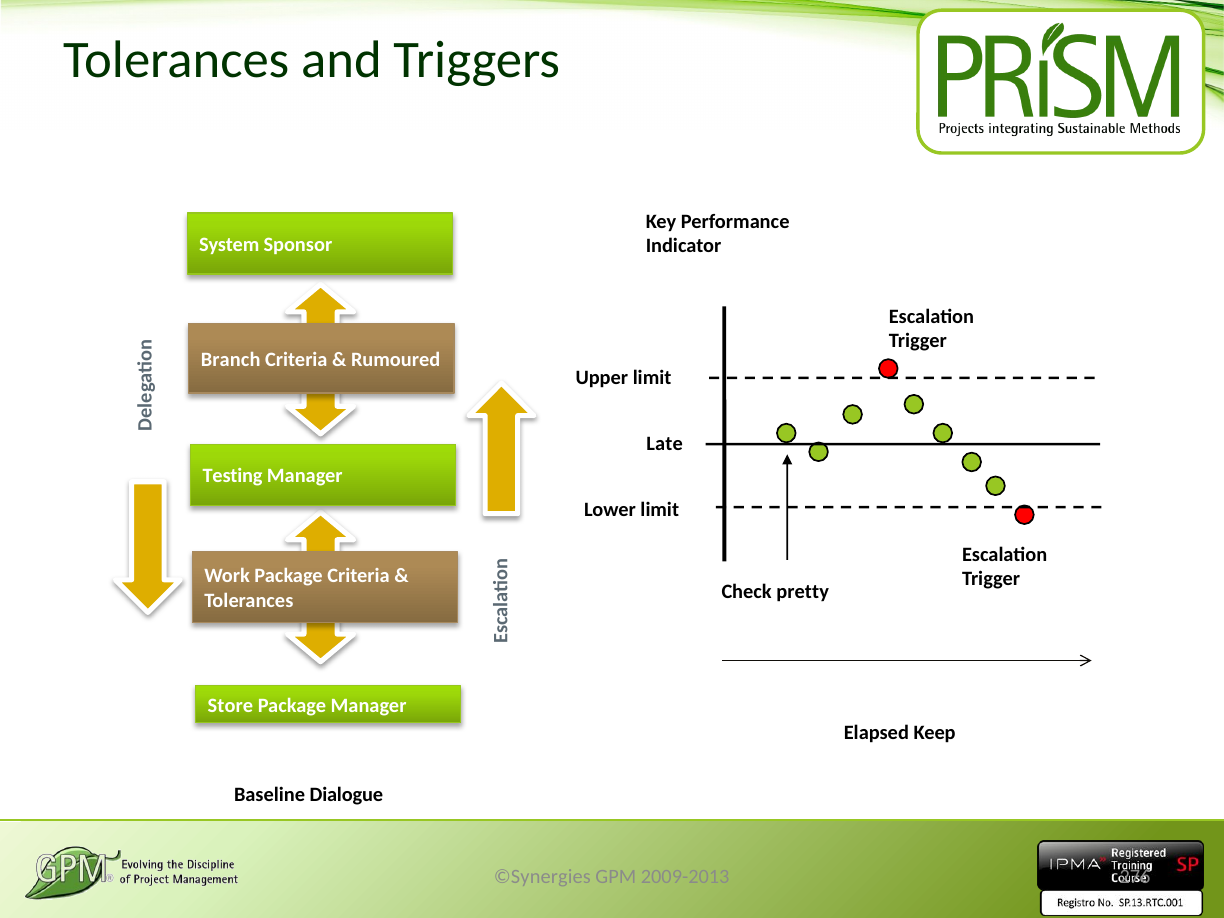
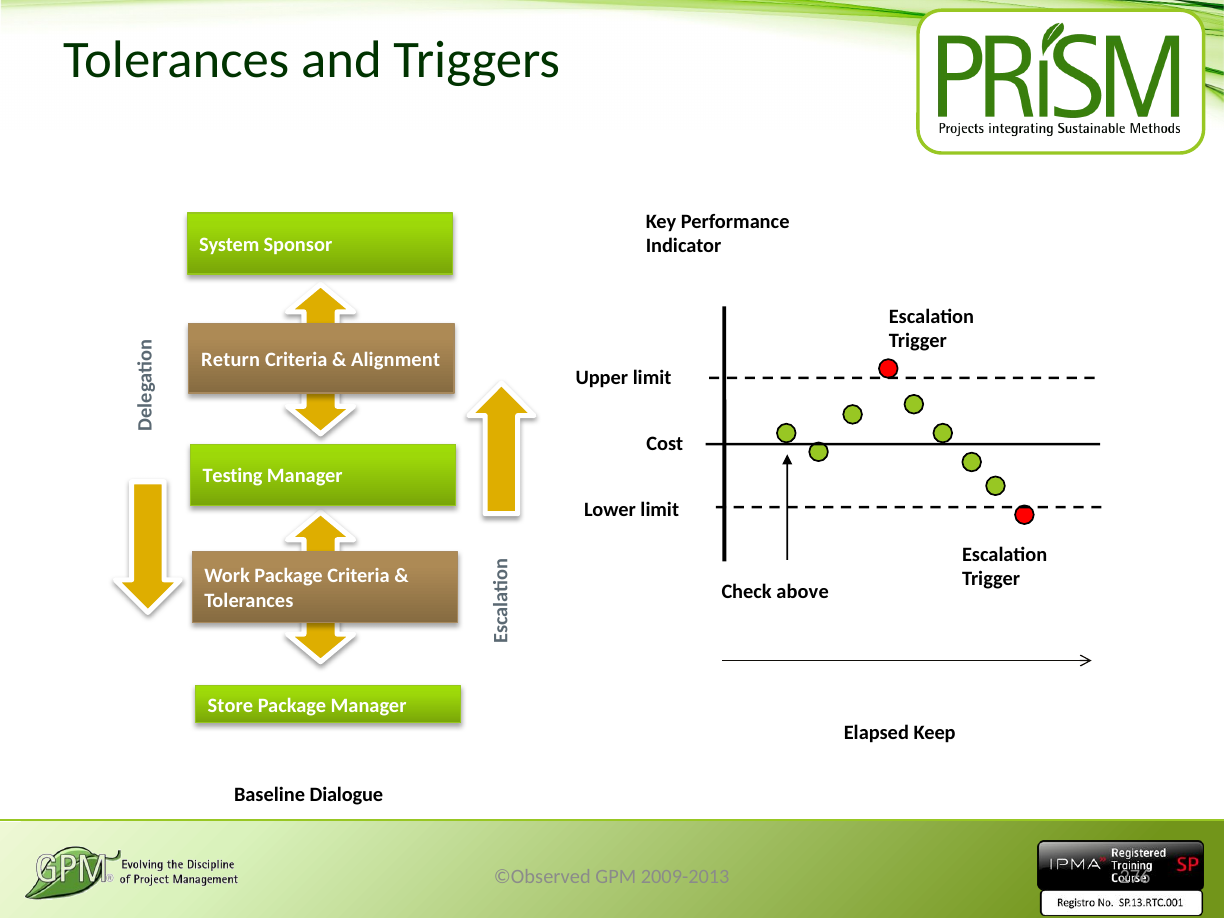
Branch: Branch -> Return
Rumoured: Rumoured -> Alignment
Late: Late -> Cost
pretty: pretty -> above
©Synergies: ©Synergies -> ©Observed
